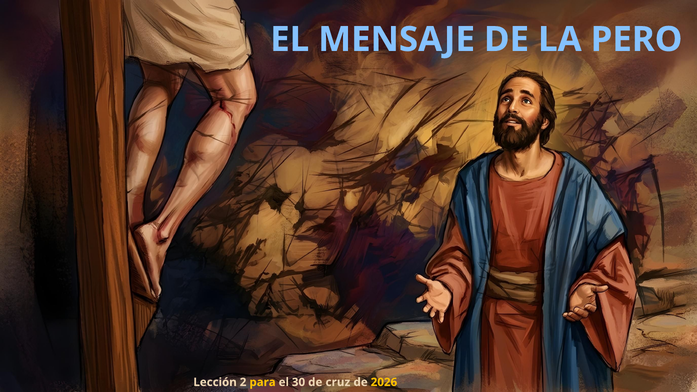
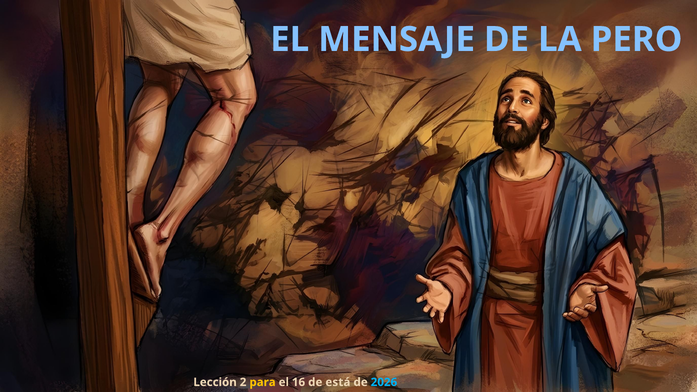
30: 30 -> 16
cruz: cruz -> está
2026 colour: yellow -> light blue
